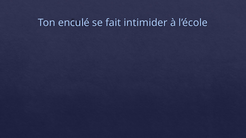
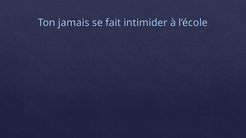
enculé: enculé -> jamais
